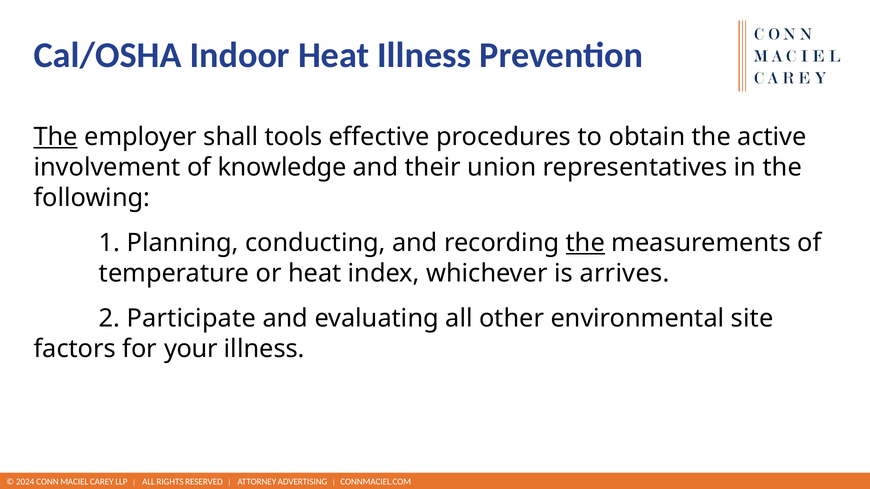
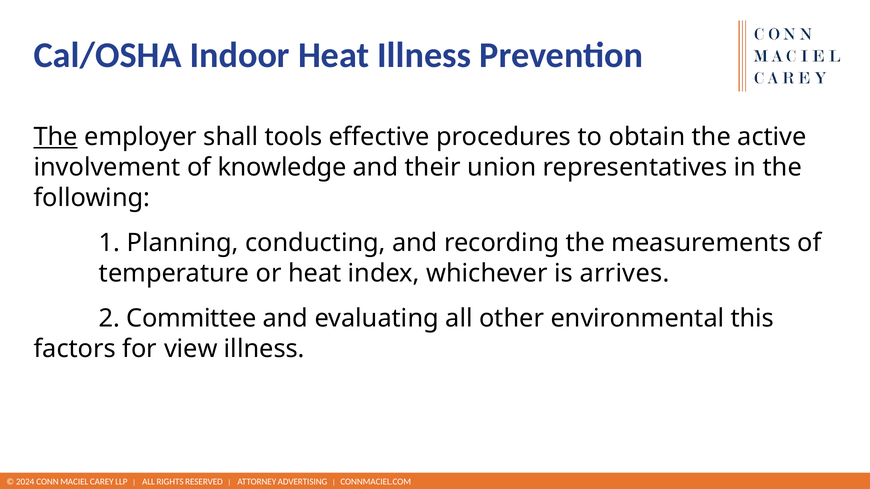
the at (585, 243) underline: present -> none
Participate: Participate -> Committee
site: site -> this
your: your -> view
